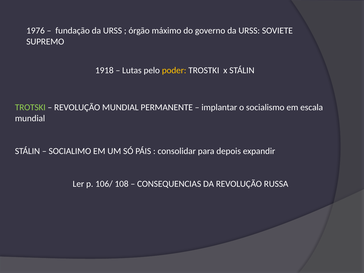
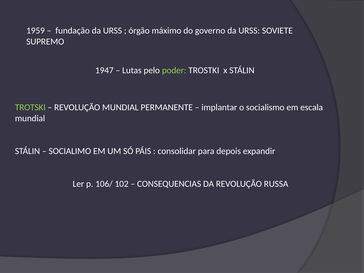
1976: 1976 -> 1959
1918: 1918 -> 1947
poder colour: yellow -> light green
108: 108 -> 102
